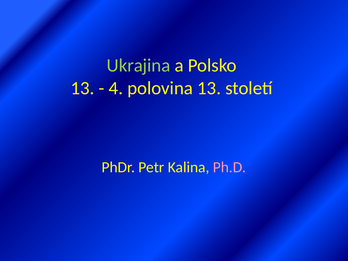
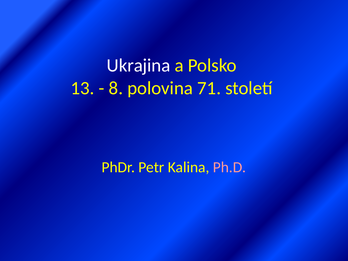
Ukrajina colour: light green -> white
4: 4 -> 8
polovina 13: 13 -> 71
